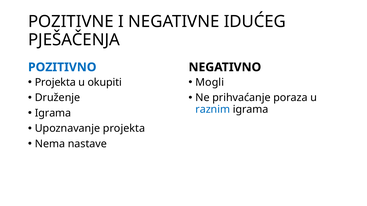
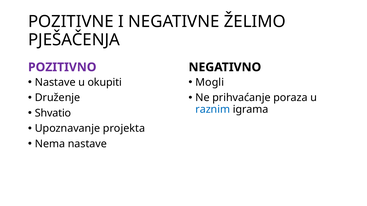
IDUĆEG: IDUĆEG -> ŽELIMO
POZITIVNO colour: blue -> purple
Projekta at (55, 83): Projekta -> Nastave
Igrama at (53, 113): Igrama -> Shvatio
